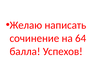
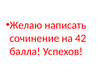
64: 64 -> 42
